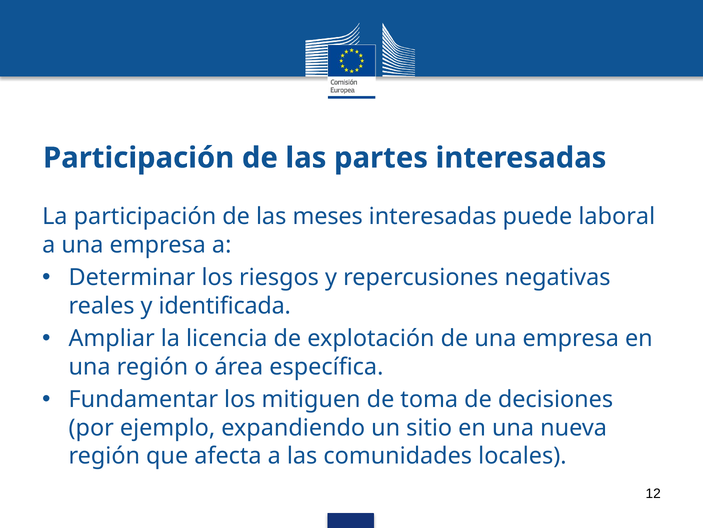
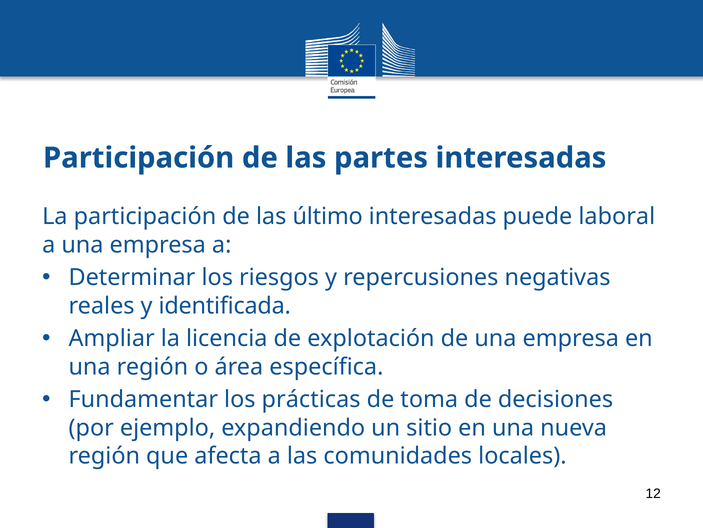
meses: meses -> último
mitiguen: mitiguen -> prácticas
